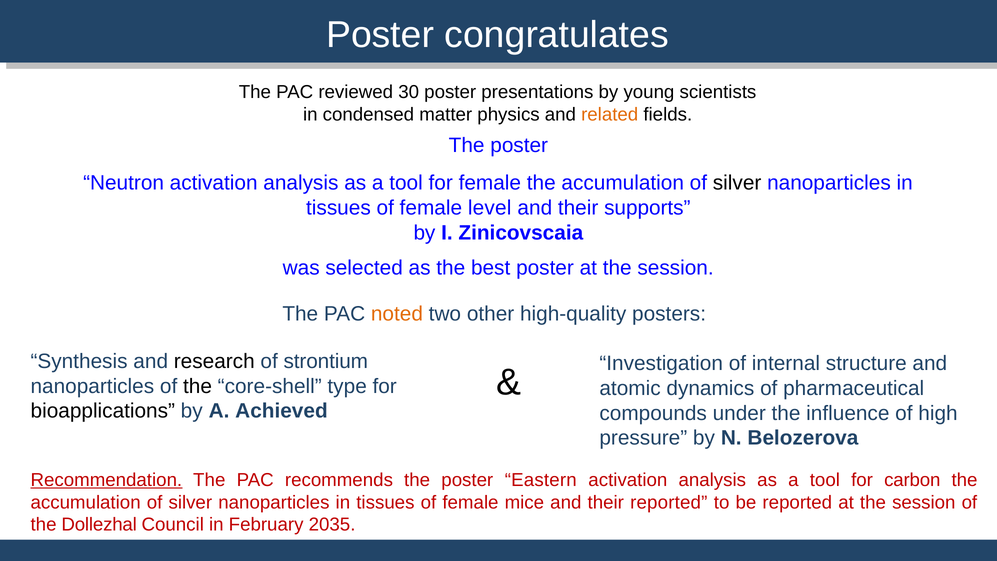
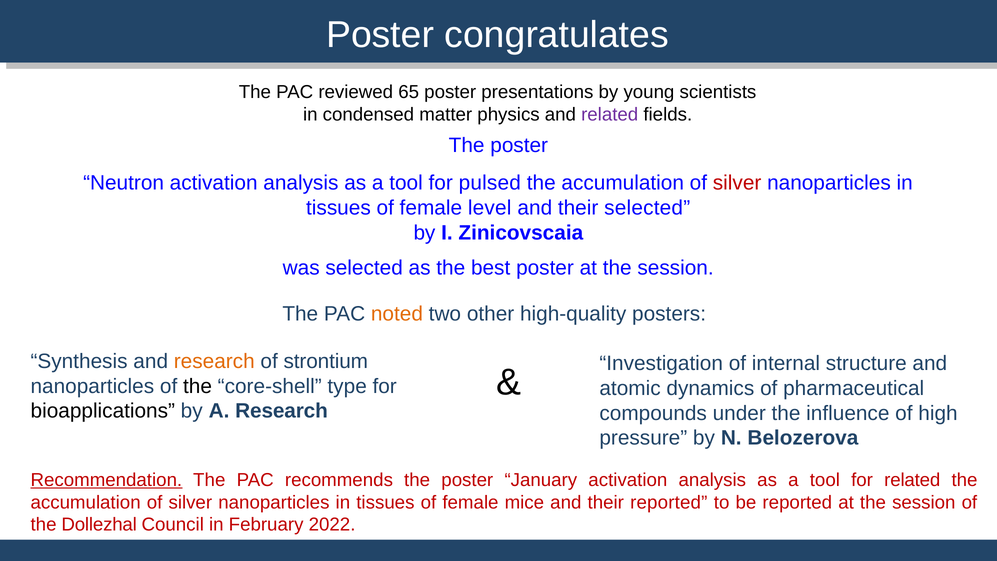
30: 30 -> 65
related at (610, 115) colour: orange -> purple
for female: female -> pulsed
silver at (737, 183) colour: black -> red
their supports: supports -> selected
research at (214, 361) colour: black -> orange
A Achieved: Achieved -> Research
Eastern: Eastern -> January
for carbon: carbon -> related
2035: 2035 -> 2022
